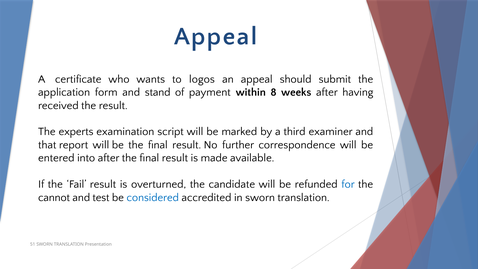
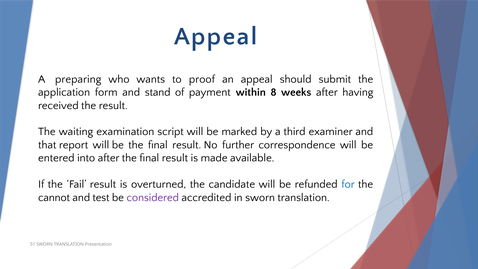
certificate: certificate -> preparing
logos: logos -> proof
experts: experts -> waiting
considered colour: blue -> purple
